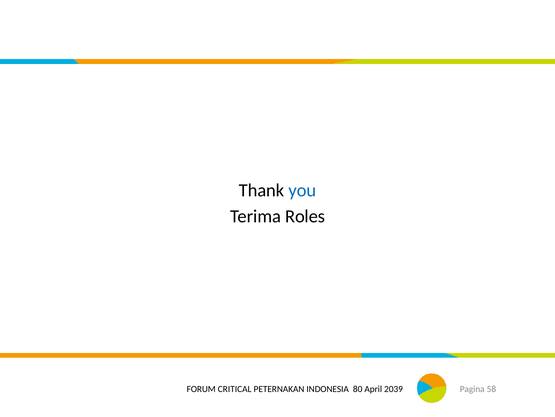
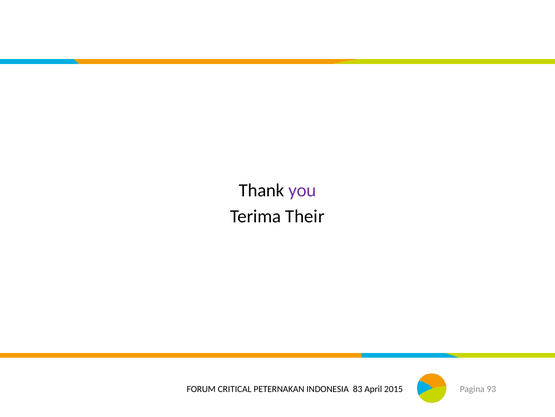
you colour: blue -> purple
Roles: Roles -> Their
80: 80 -> 83
2039: 2039 -> 2015
58: 58 -> 93
